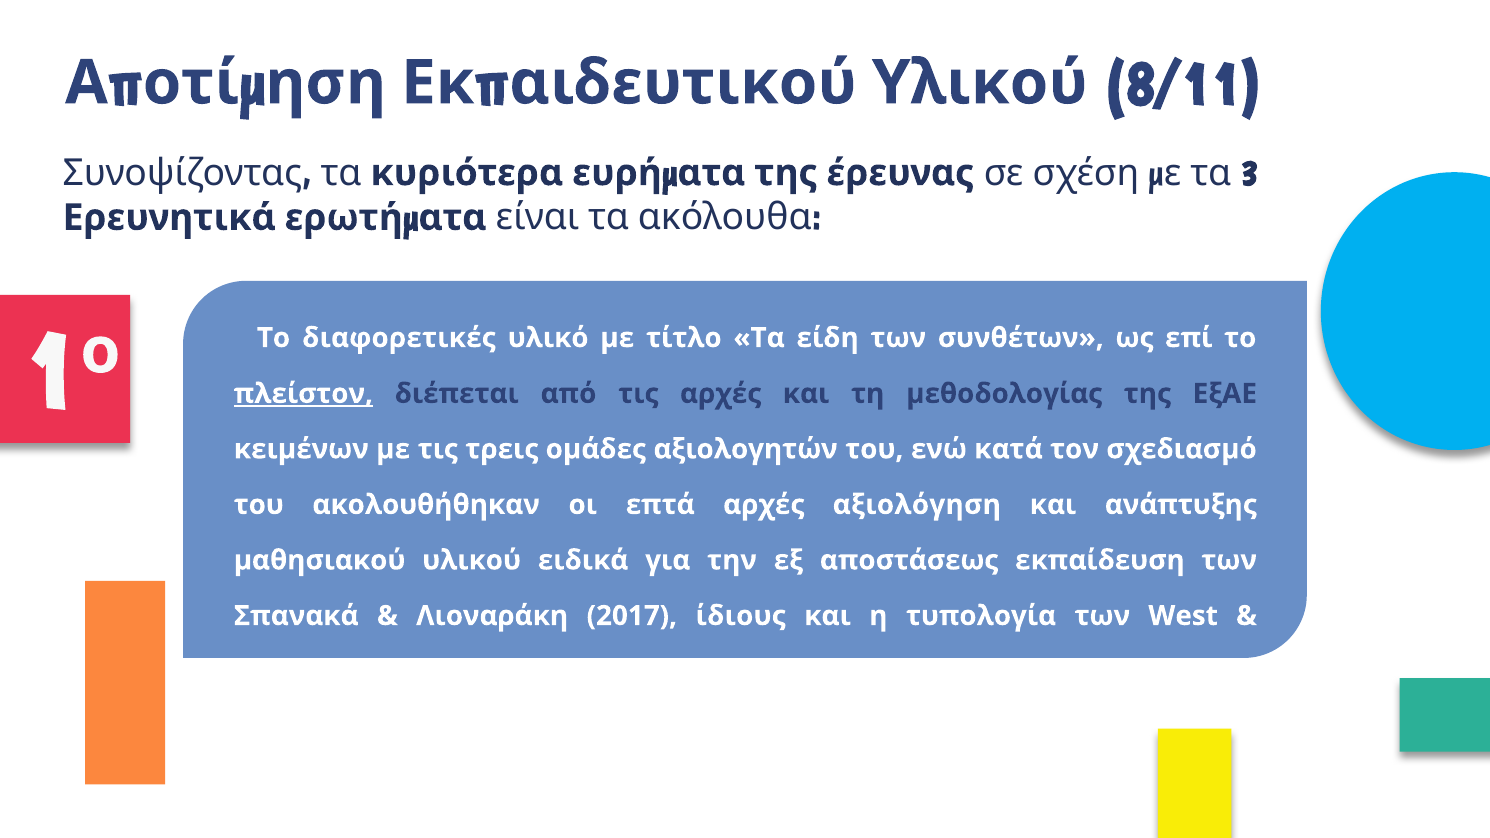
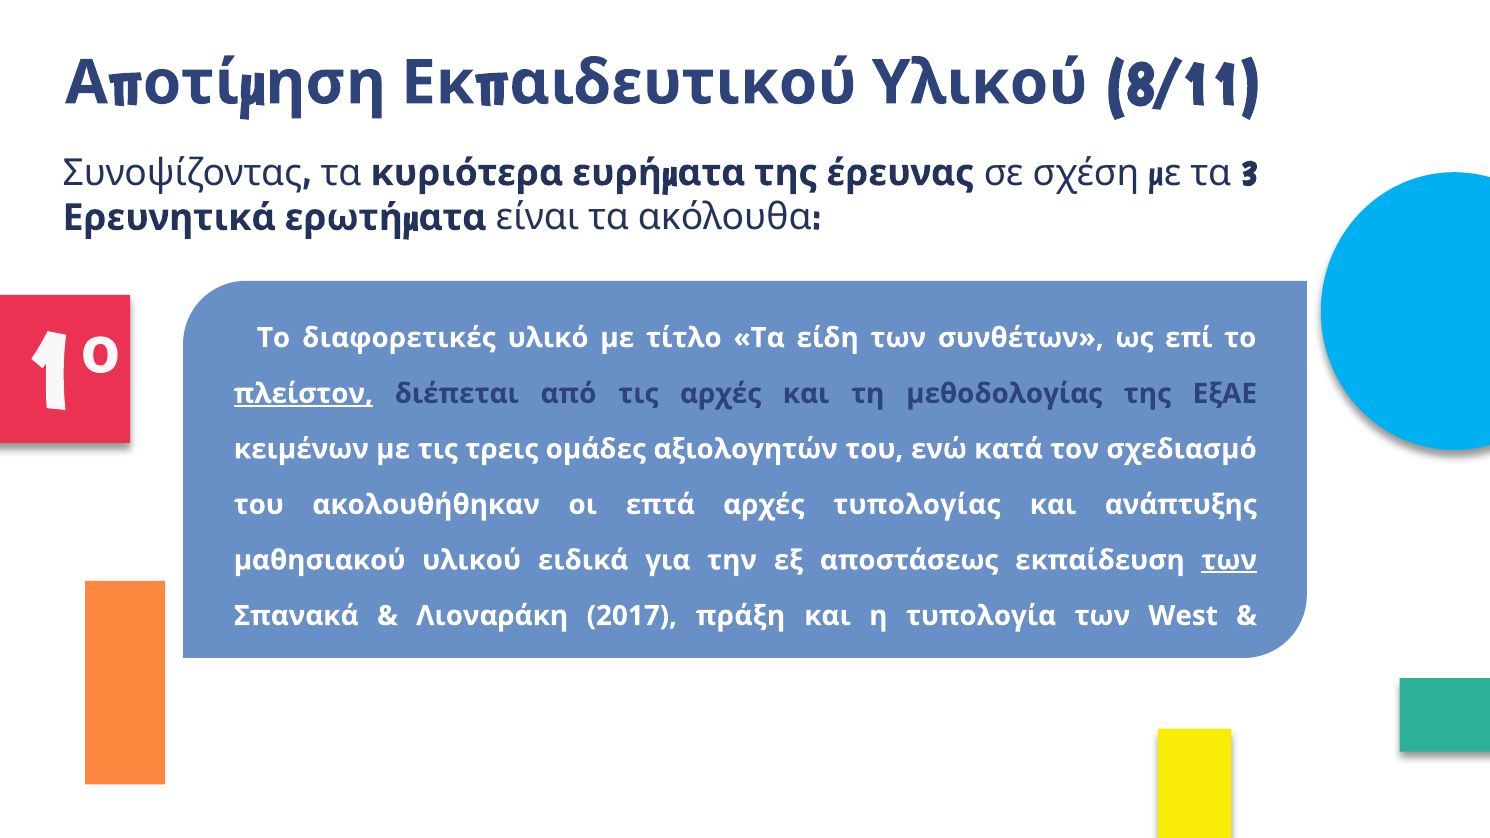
αξιολόγηση: αξιολόγηση -> τυπολογίας
των at (1229, 560) underline: none -> present
ίδιους: ίδιους -> πράξη
